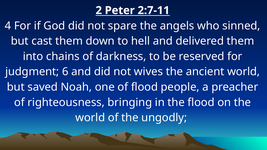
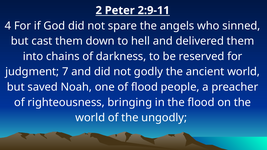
2:7-11: 2:7-11 -> 2:9-11
6: 6 -> 7
wives: wives -> godly
